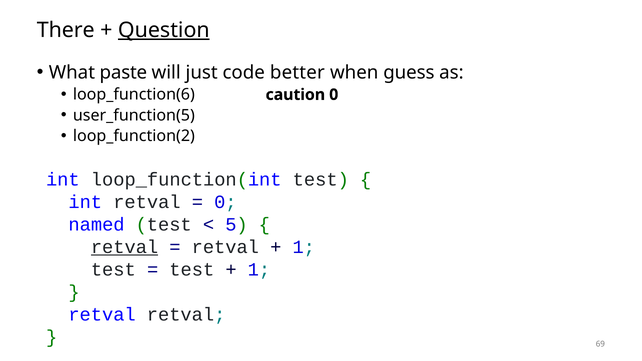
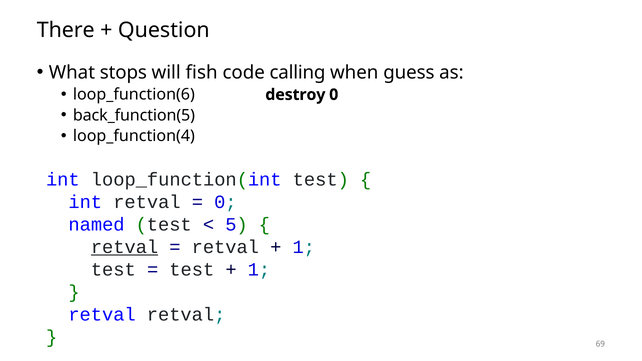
Question underline: present -> none
paste: paste -> stops
just: just -> fish
better: better -> calling
caution: caution -> destroy
user_function(5: user_function(5 -> back_function(5
loop_function(2: loop_function(2 -> loop_function(4
